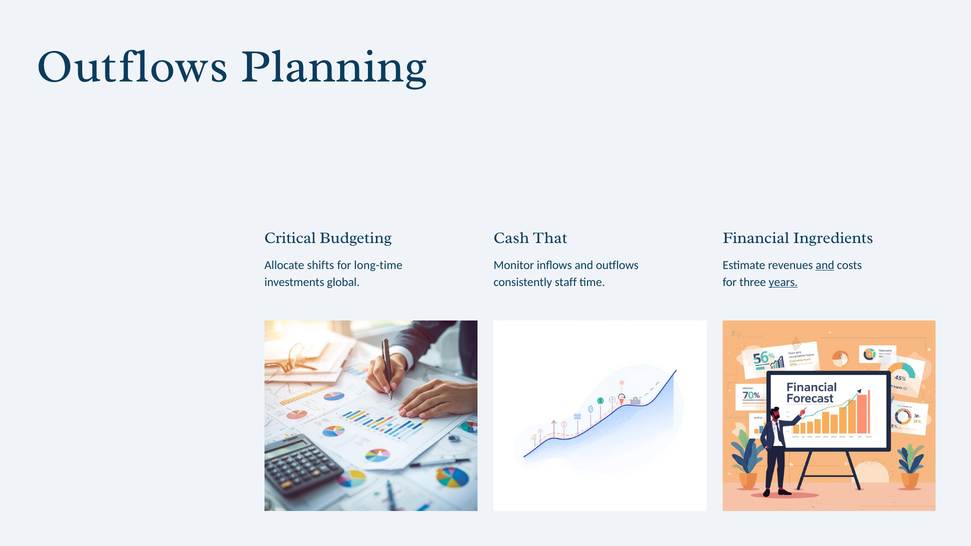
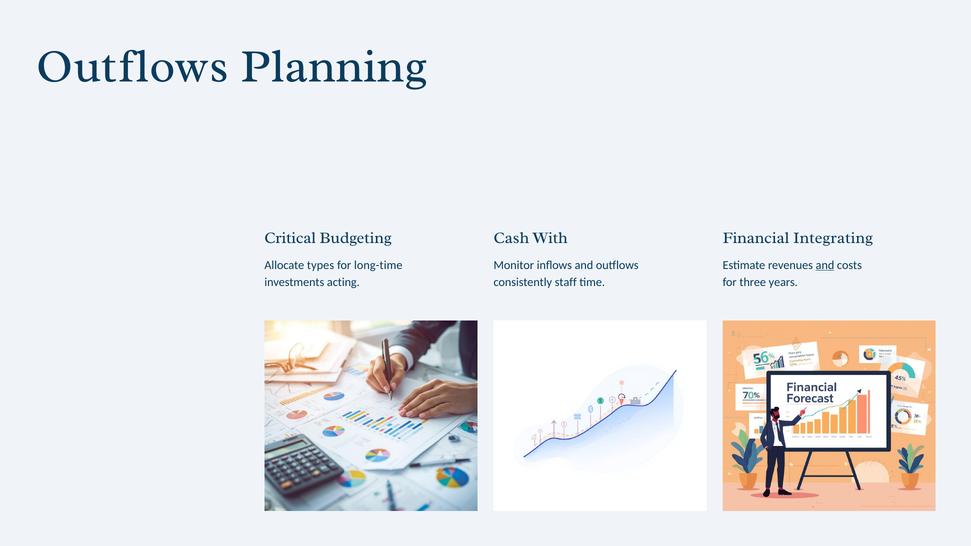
That: That -> With
Ingredients: Ingredients -> Integrating
shifts: shifts -> types
global: global -> acting
years underline: present -> none
